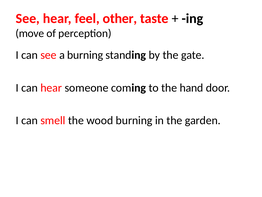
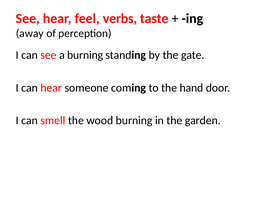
other: other -> verbs
move: move -> away
